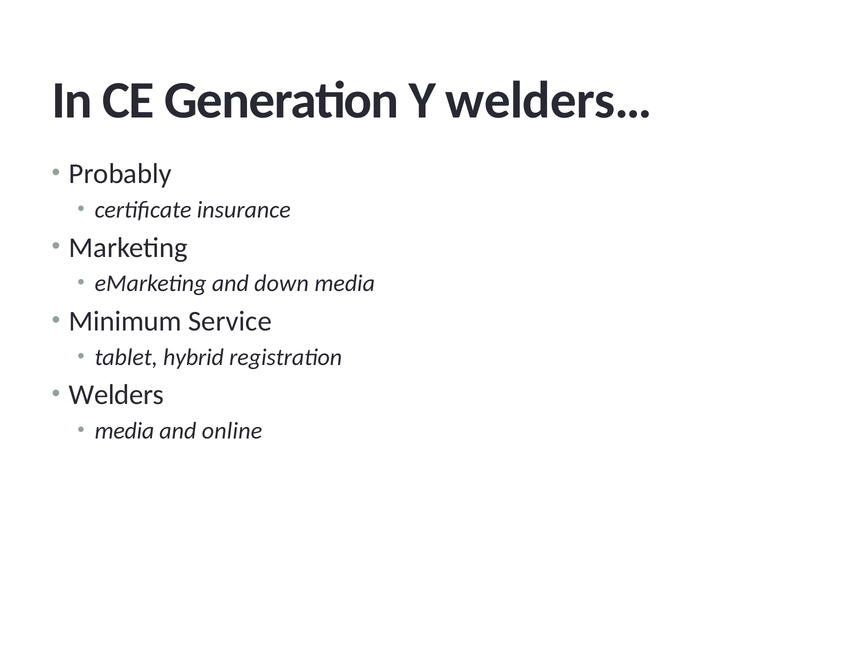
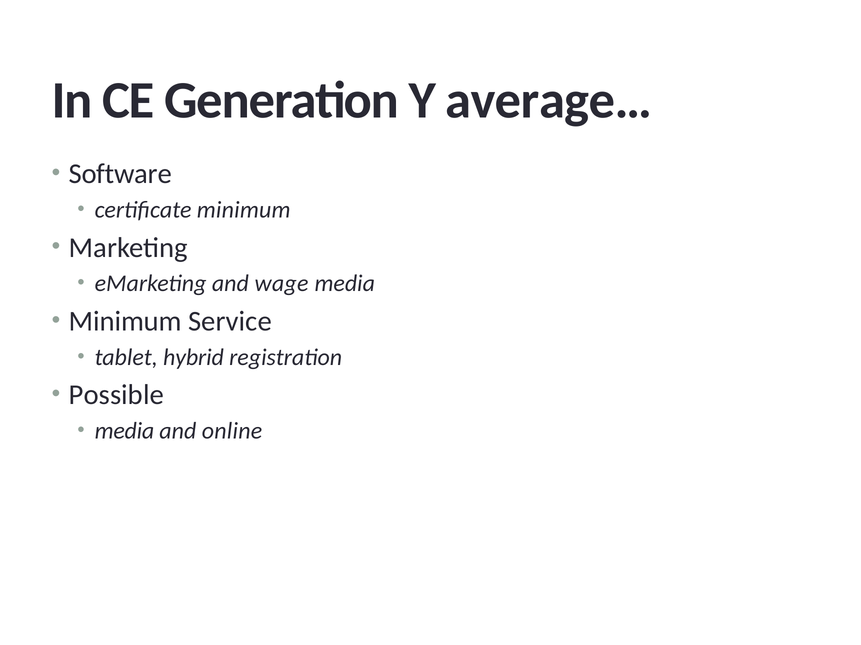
welders…: welders… -> average…
Probably: Probably -> Software
certificate insurance: insurance -> minimum
down: down -> wage
Welders: Welders -> Possible
